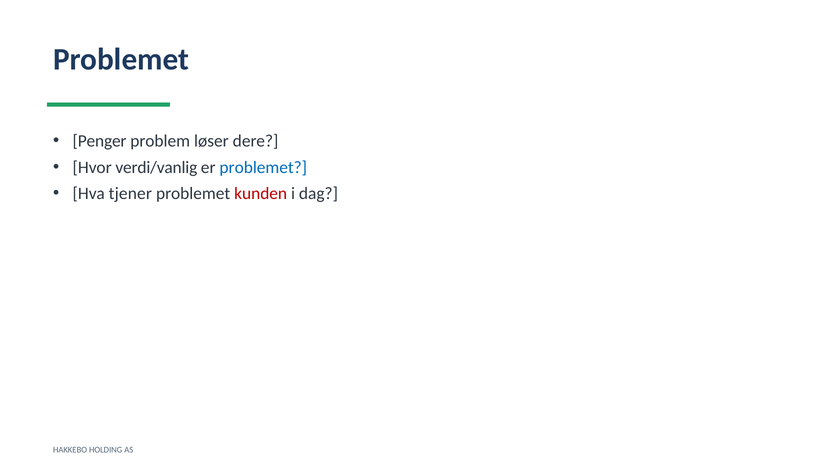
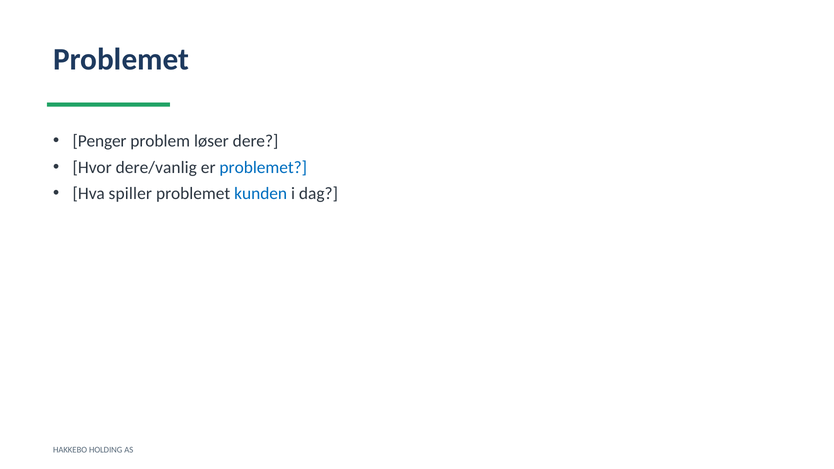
verdi/vanlig: verdi/vanlig -> dere/vanlig
tjener: tjener -> spiller
kunden colour: red -> blue
